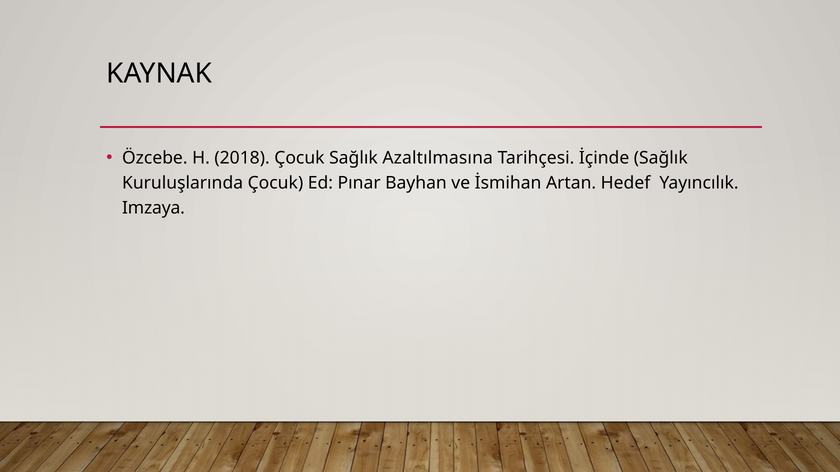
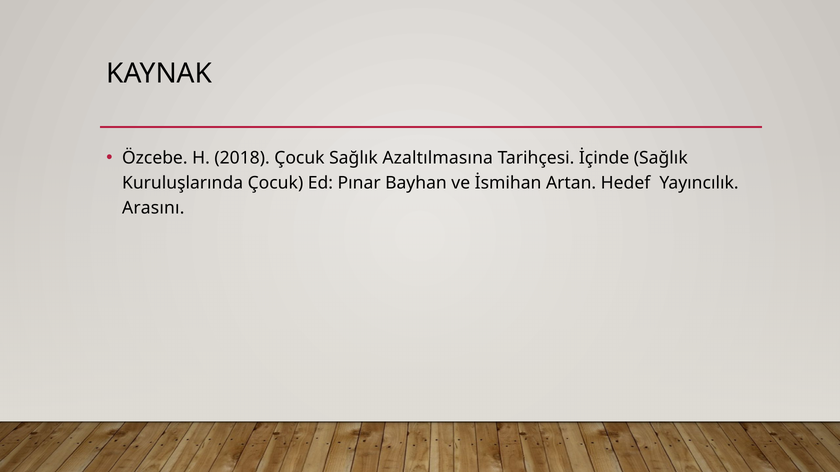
Imzaya: Imzaya -> Arasını
